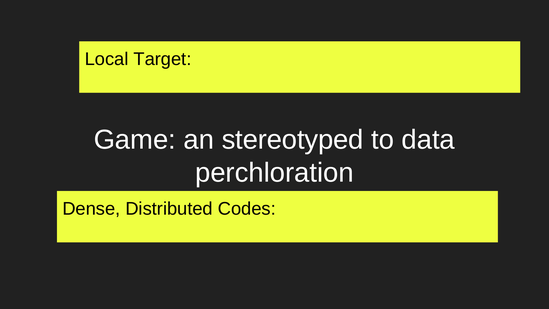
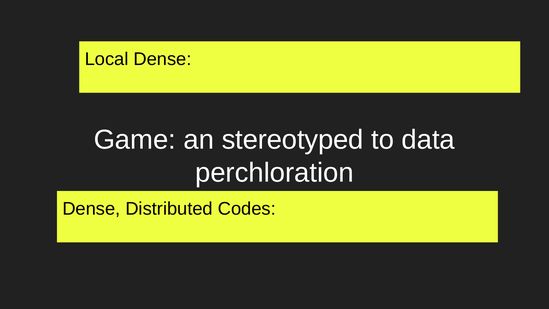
Local Target: Target -> Dense
